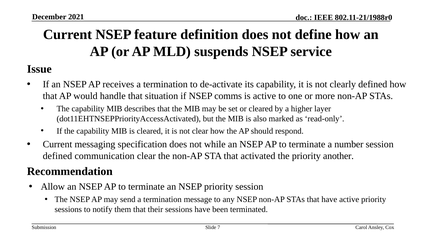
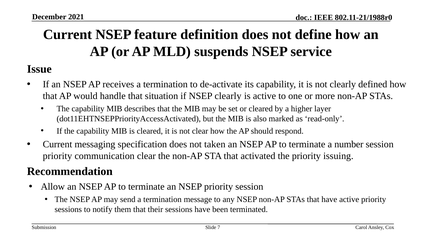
NSEP comms: comms -> clearly
while: while -> taken
defined at (57, 156): defined -> priority
another: another -> issuing
